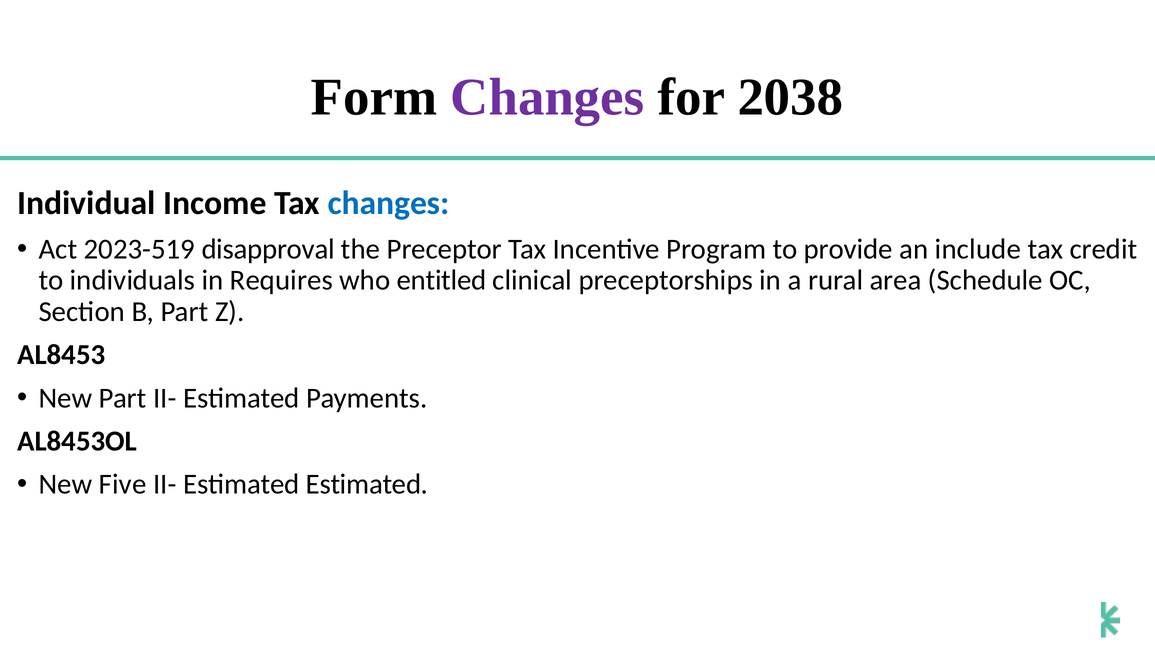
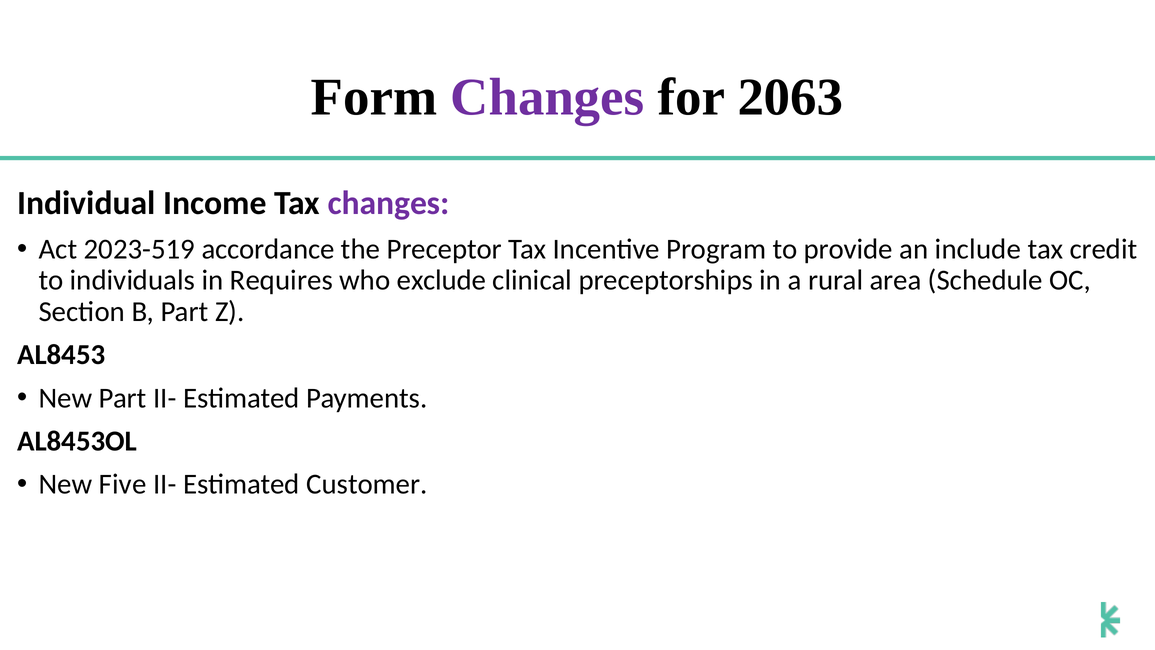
2038: 2038 -> 2063
changes at (389, 203) colour: blue -> purple
disapproval: disapproval -> accordance
entitled: entitled -> exclude
Estimated Estimated: Estimated -> Customer
